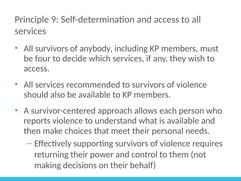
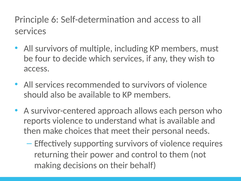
9: 9 -> 6
anybody: anybody -> multiple
